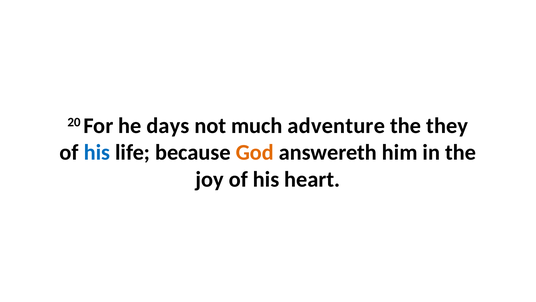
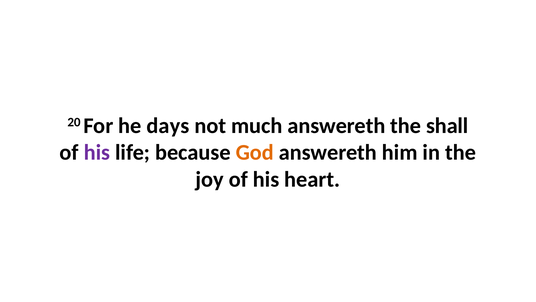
much adventure: adventure -> answereth
they: they -> shall
his at (97, 152) colour: blue -> purple
